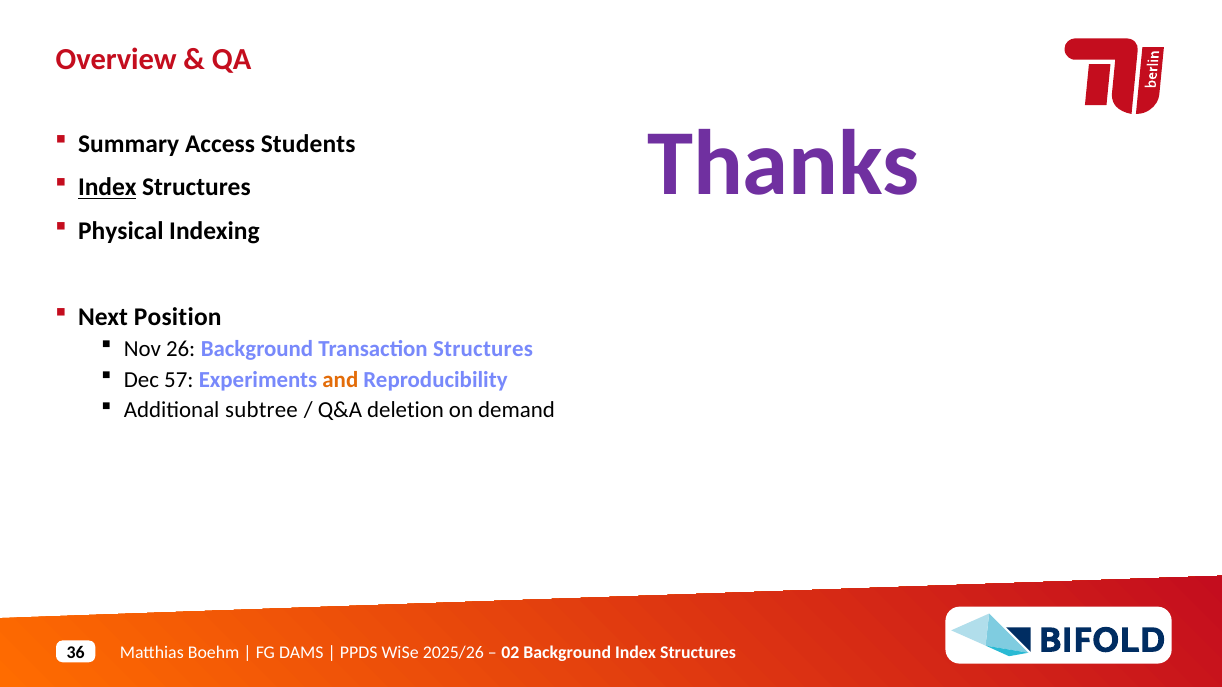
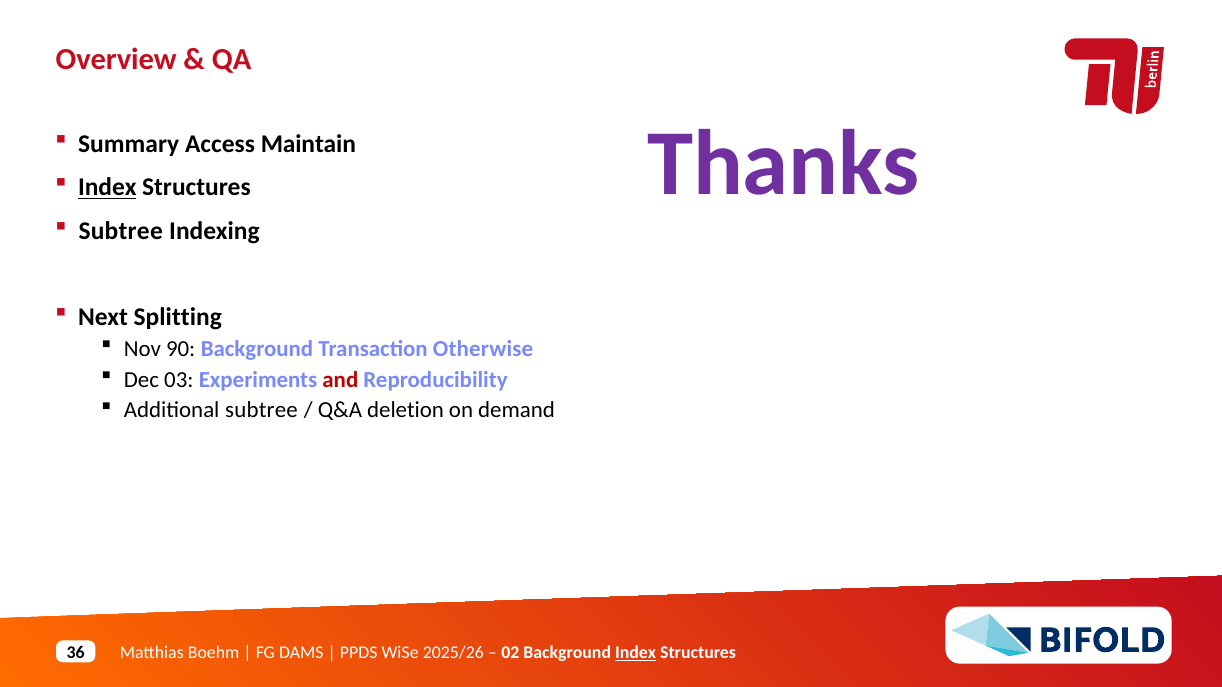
Students: Students -> Maintain
Physical at (121, 231): Physical -> Subtree
Position: Position -> Splitting
26: 26 -> 90
Transaction Structures: Structures -> Otherwise
57: 57 -> 03
and colour: orange -> red
Index at (636, 653) underline: none -> present
